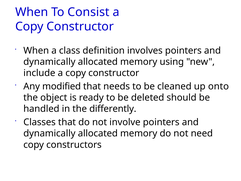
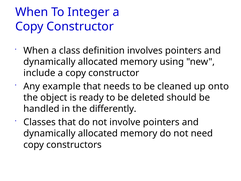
Consist: Consist -> Integer
modified: modified -> example
